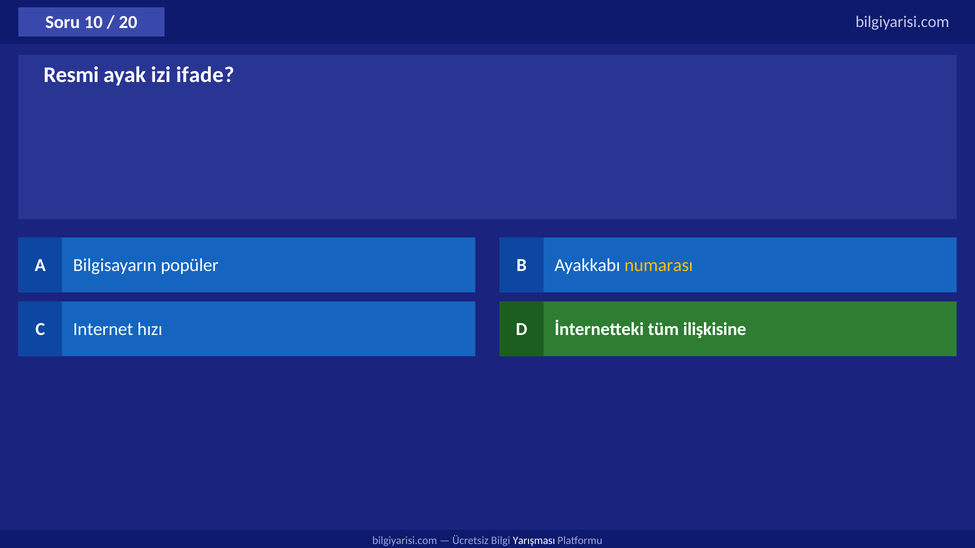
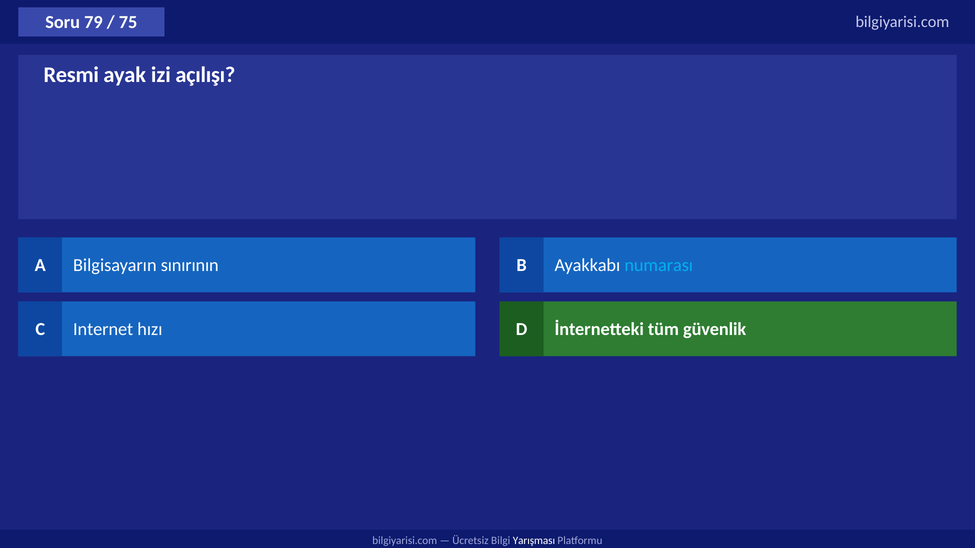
10: 10 -> 79
20: 20 -> 75
ifade: ifade -> açılışı
popüler: popüler -> sınırının
numarası colour: yellow -> light blue
ilişkisine: ilişkisine -> güvenlik
